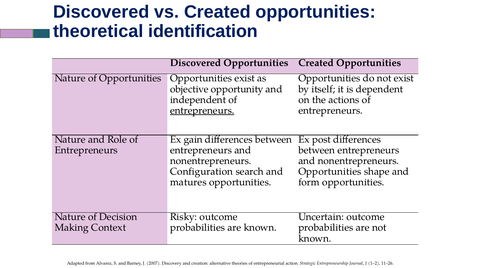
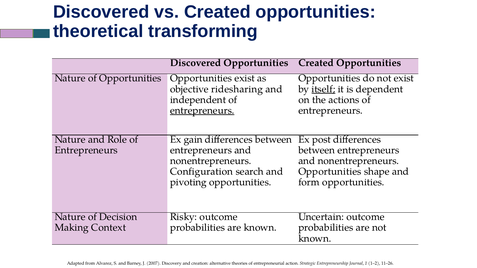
identification: identification -> transforming
opportunity: opportunity -> ridesharing
itself underline: none -> present
matures: matures -> pivoting
